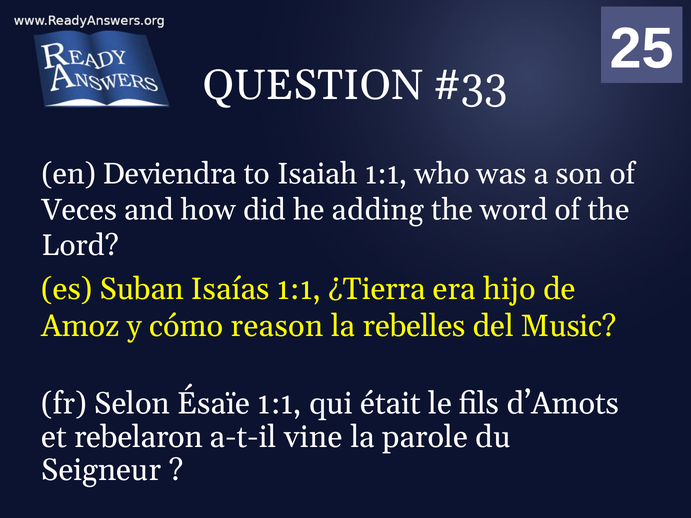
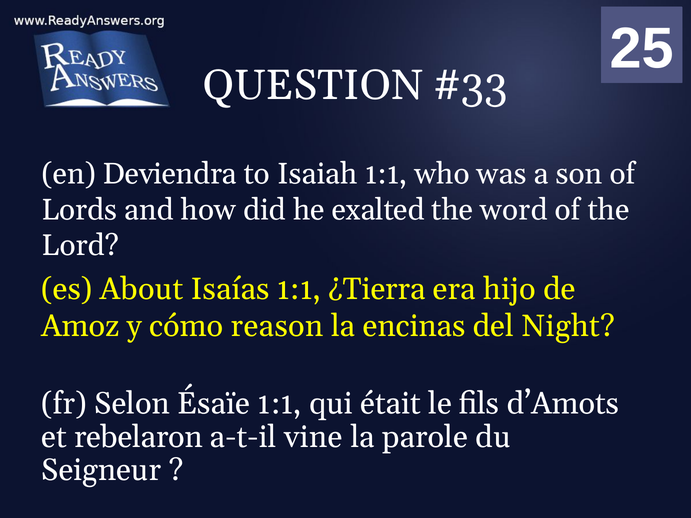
Veces: Veces -> Lords
adding: adding -> exalted
Suban: Suban -> About
rebelles: rebelles -> encinas
Music: Music -> Night
